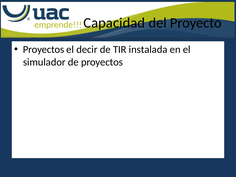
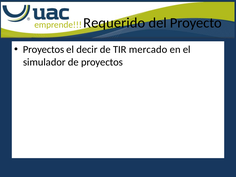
Capacidad: Capacidad -> Requerido
instalada: instalada -> mercado
